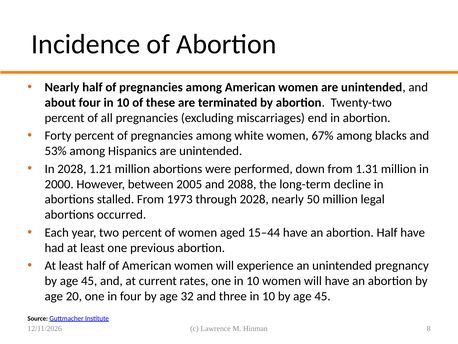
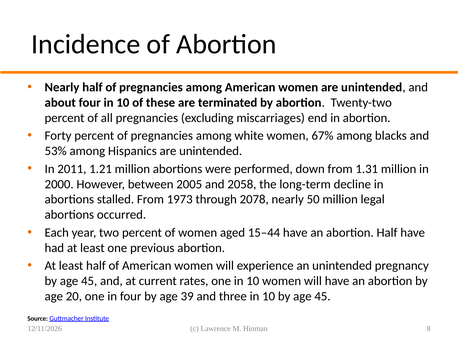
In 2028: 2028 -> 2011
2088: 2088 -> 2058
through 2028: 2028 -> 2078
32: 32 -> 39
